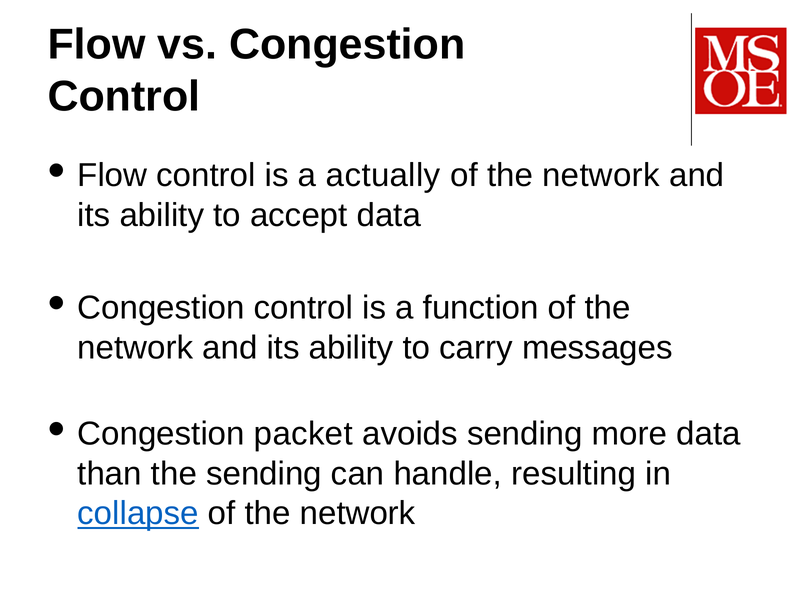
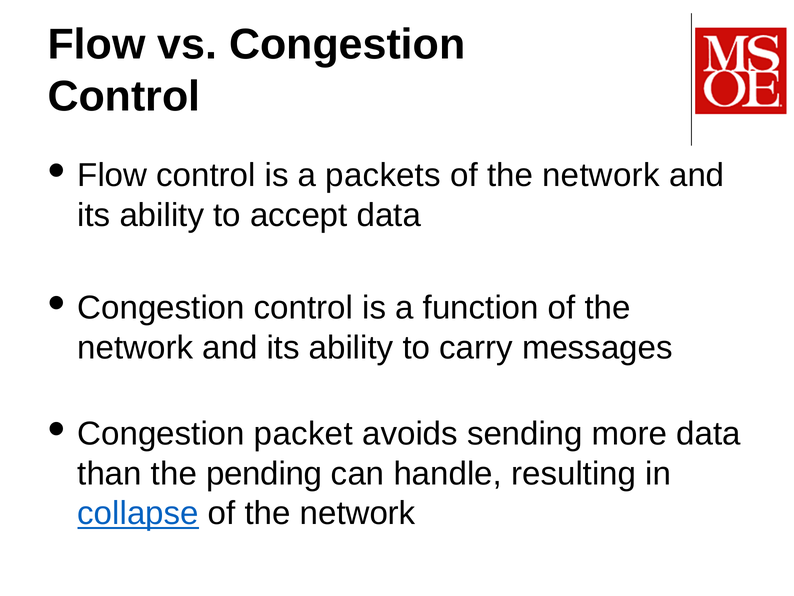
actually: actually -> packets
the sending: sending -> pending
